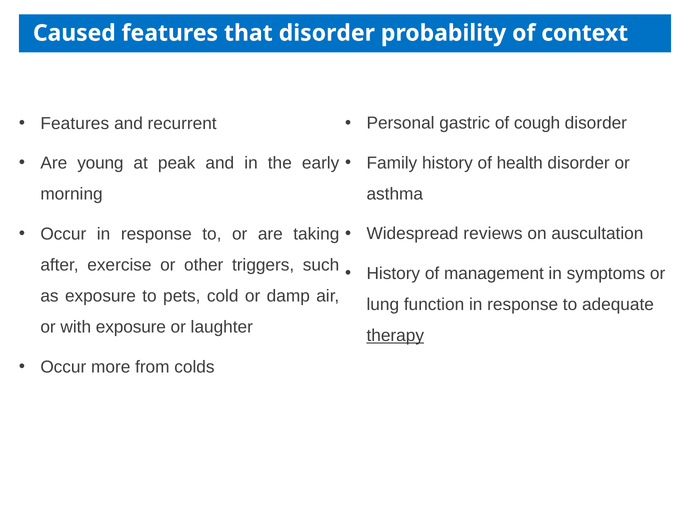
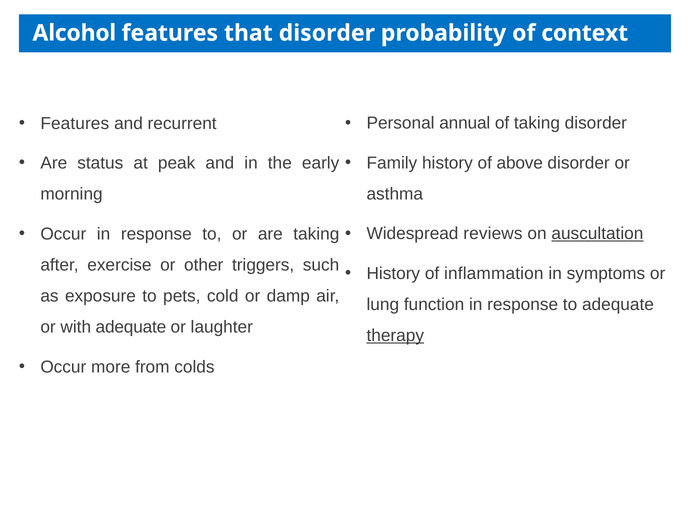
Caused: Caused -> Alcohol
gastric: gastric -> annual
of cough: cough -> taking
health: health -> above
young: young -> status
auscultation underline: none -> present
management: management -> inflammation
with exposure: exposure -> adequate
